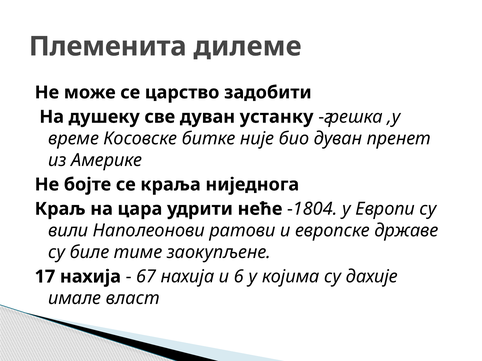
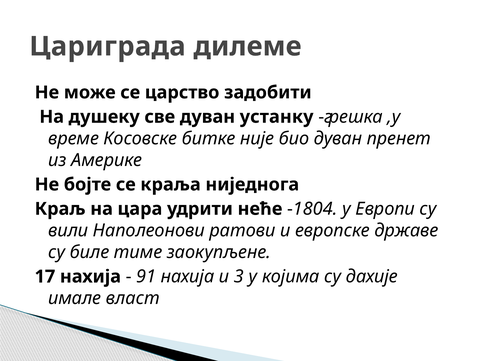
Племенита: Племенита -> Цариграда
67: 67 -> 91
6: 6 -> 3
